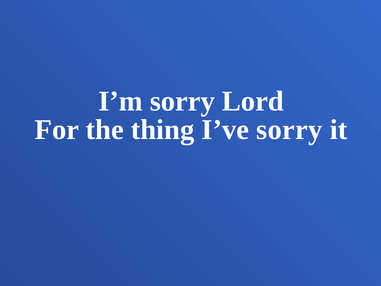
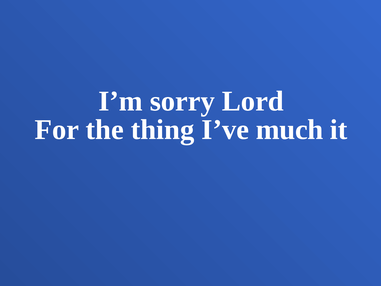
I’ve sorry: sorry -> much
